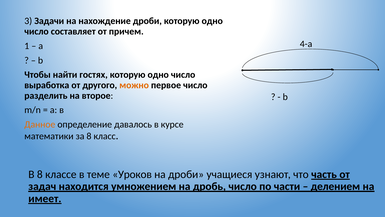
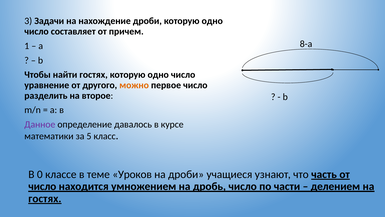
4-а: 4-а -> 8-а
выработка: выработка -> уравнение
Данное colour: orange -> purple
за 8: 8 -> 5
В 8: 8 -> 0
задач at (42, 186): задач -> число
имеет at (45, 198): имеет -> гостях
